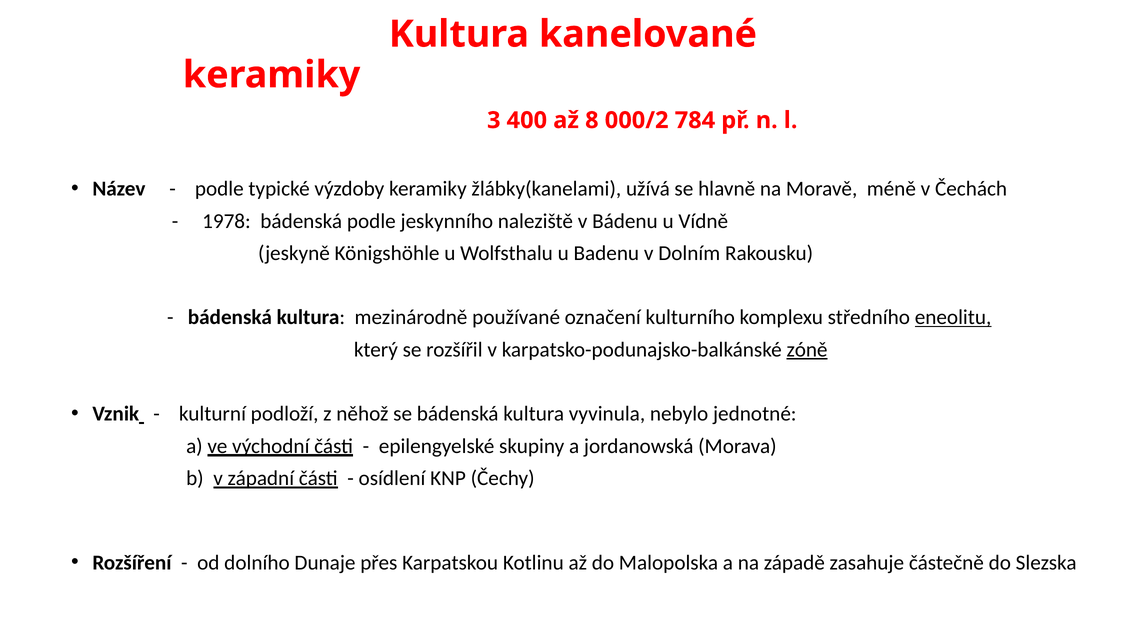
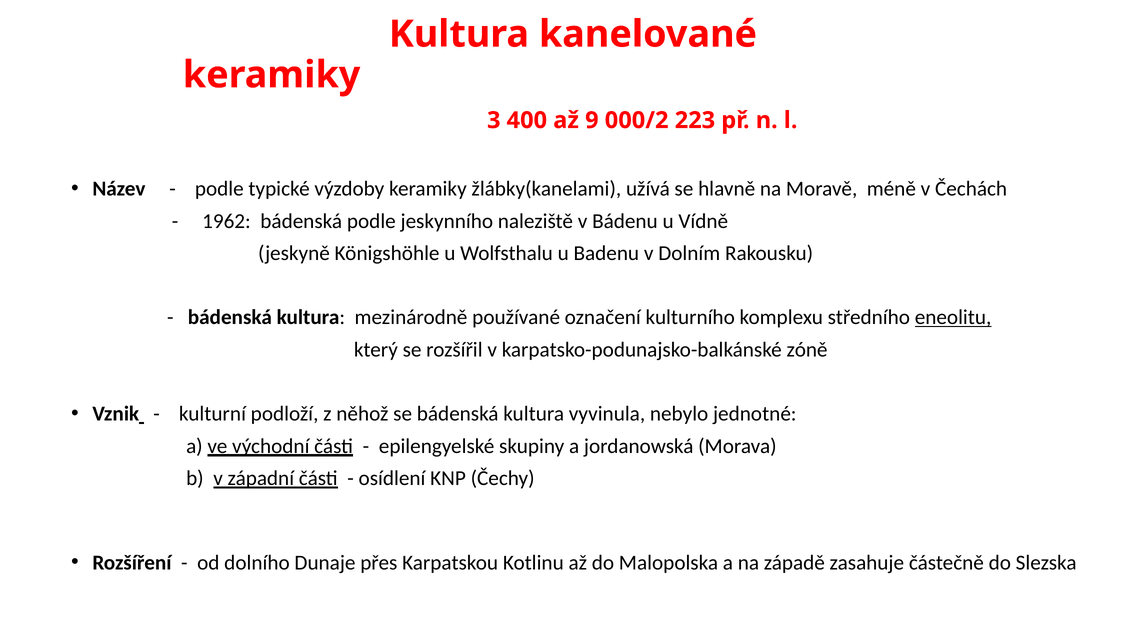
8: 8 -> 9
784: 784 -> 223
1978: 1978 -> 1962
zóně underline: present -> none
